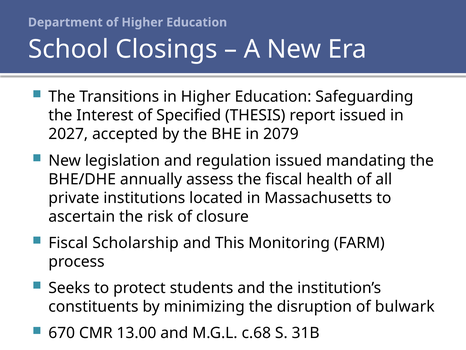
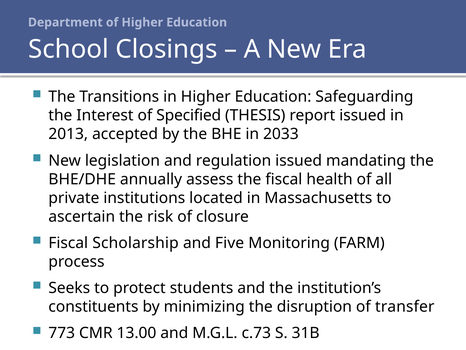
2027: 2027 -> 2013
2079: 2079 -> 2033
This: This -> Five
bulwark: bulwark -> transfer
670: 670 -> 773
c.68: c.68 -> c.73
